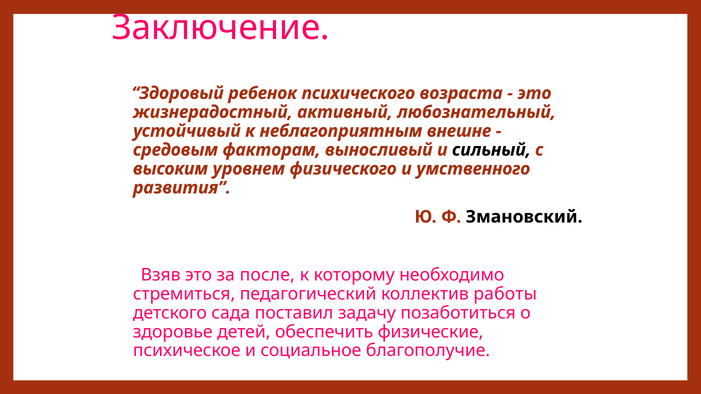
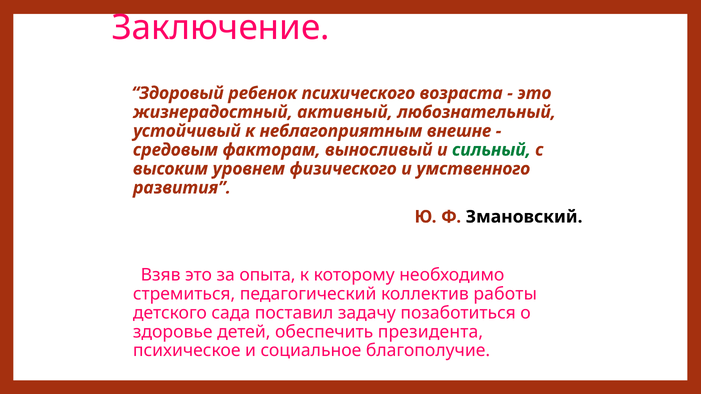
сильный colour: black -> green
после: после -> опыта
физические: физические -> президента
